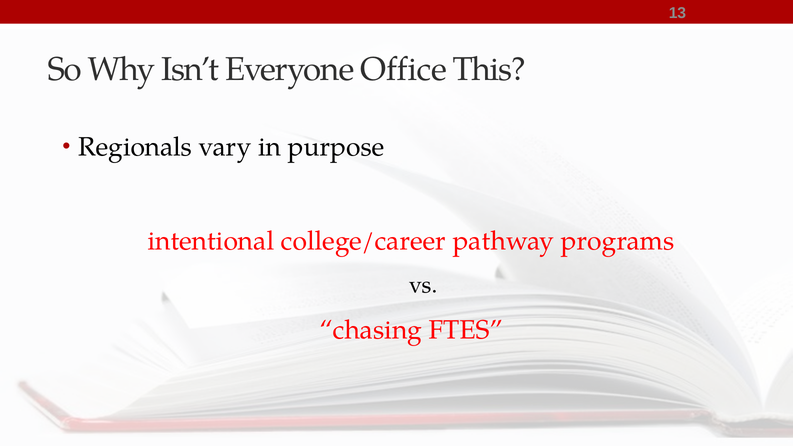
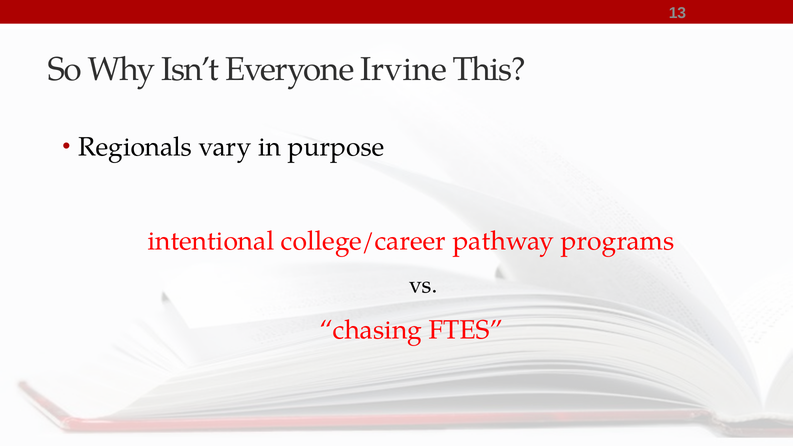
Office: Office -> Irvine
